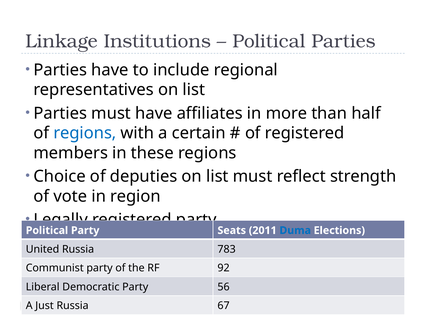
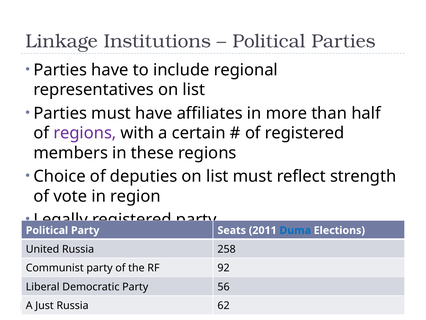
regions at (85, 133) colour: blue -> purple
783: 783 -> 258
67: 67 -> 62
